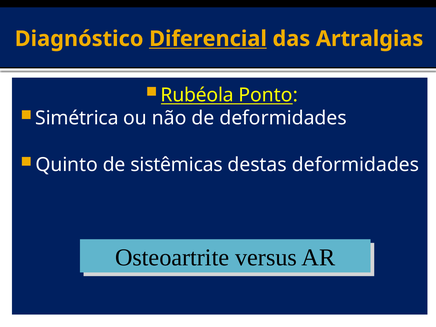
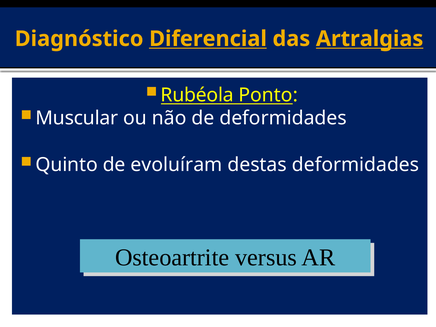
Artralgias underline: none -> present
Simétrica: Simétrica -> Muscular
sistêmicas: sistêmicas -> evoluíram
